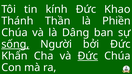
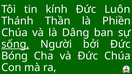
Khao: Khao -> Luôn
Khẩn: Khẩn -> Bóng
Đức at (88, 56) underline: present -> none
